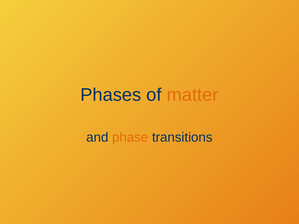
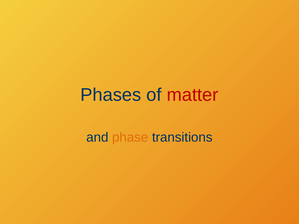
matter colour: orange -> red
